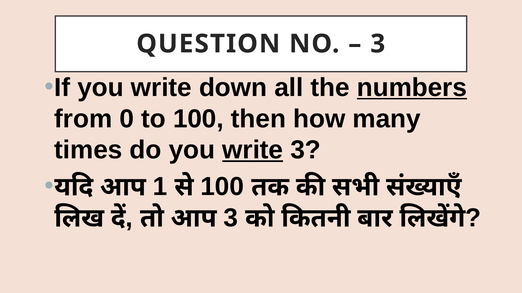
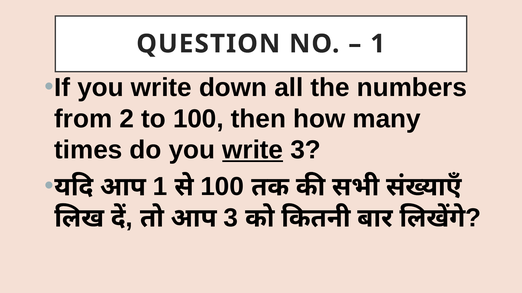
3 at (378, 44): 3 -> 1
numbers underline: present -> none
0: 0 -> 2
